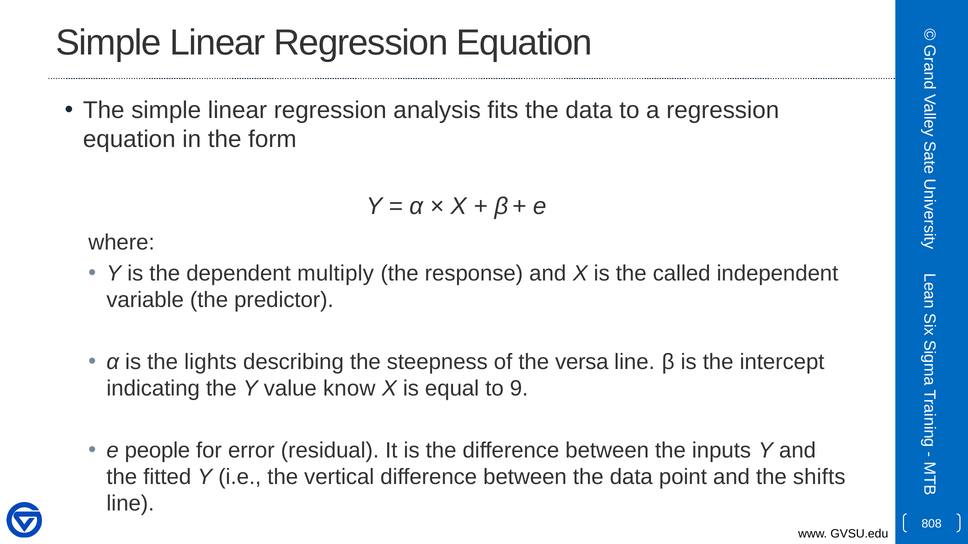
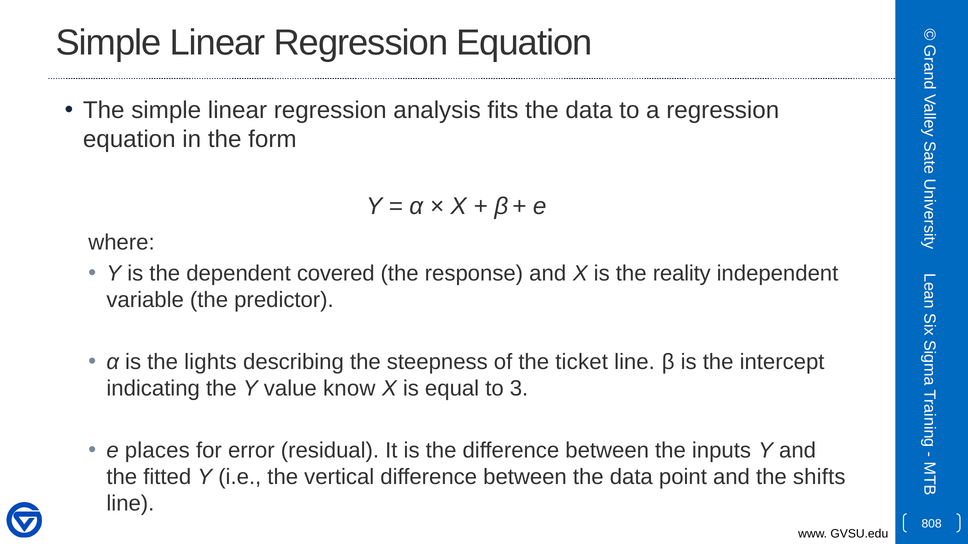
multiply: multiply -> covered
called: called -> reality
versa: versa -> ticket
9: 9 -> 3
people: people -> places
